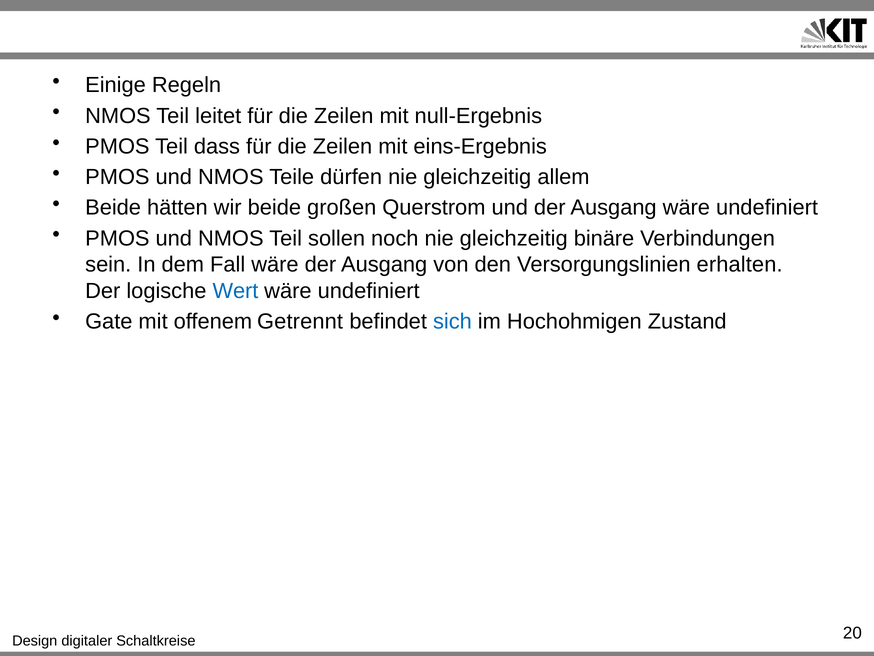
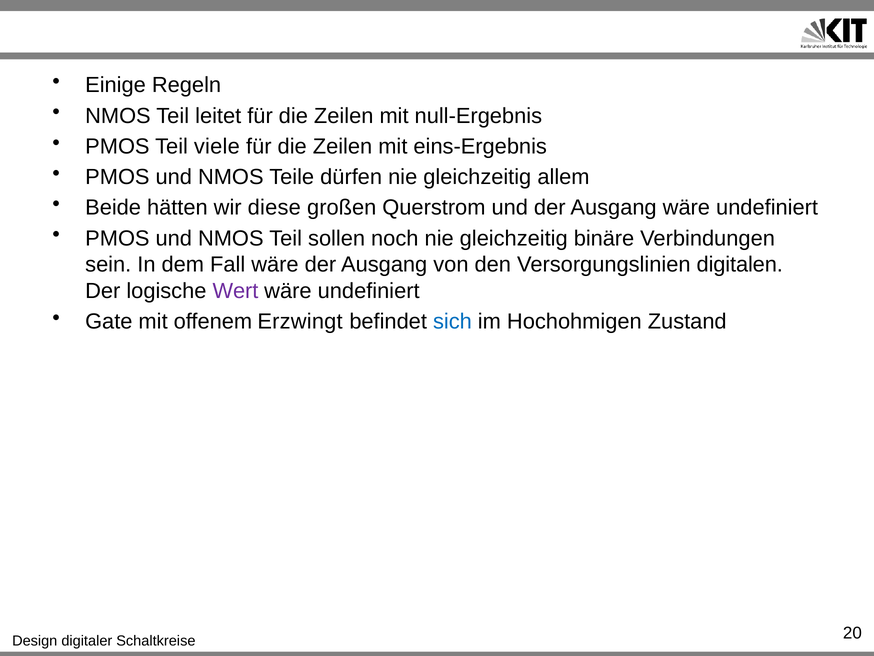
dass: dass -> viele
wir beide: beide -> diese
erhalten: erhalten -> digitalen
Wert colour: blue -> purple
Getrennt: Getrennt -> Erzwingt
